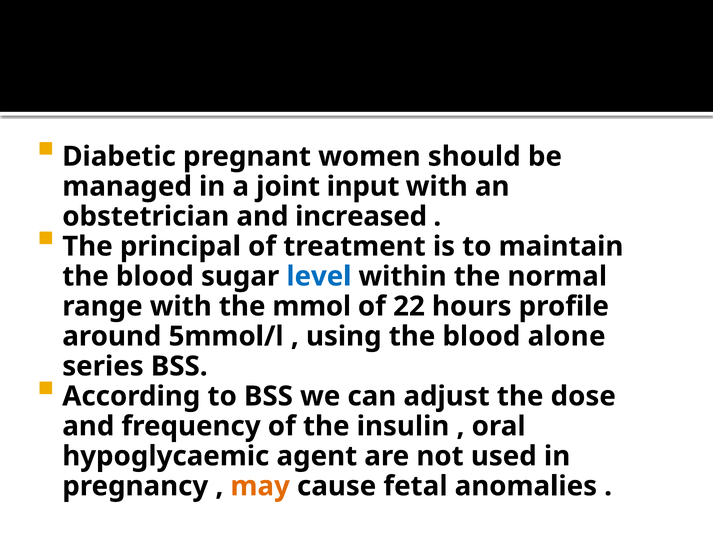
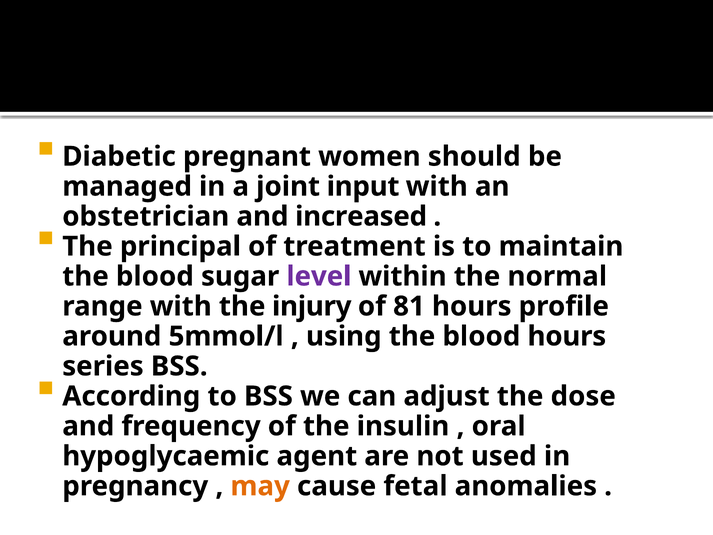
level colour: blue -> purple
mmol: mmol -> injury
22: 22 -> 81
blood alone: alone -> hours
